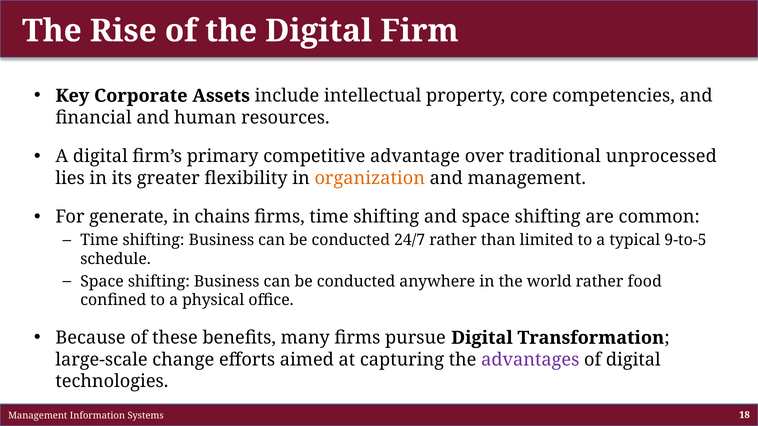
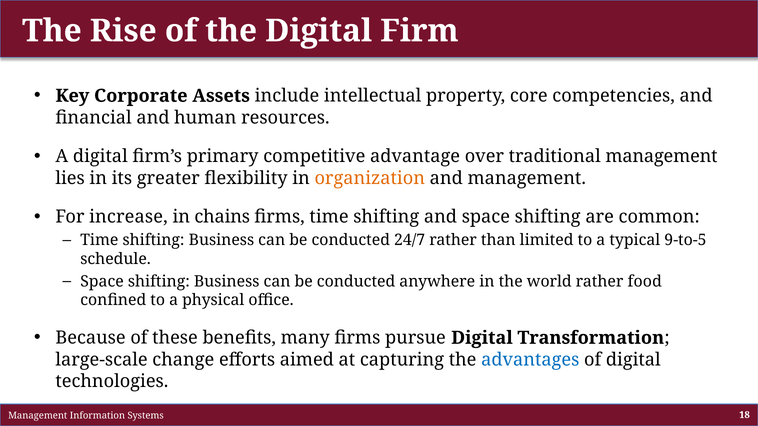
traditional unprocessed: unprocessed -> management
generate: generate -> increase
advantages colour: purple -> blue
